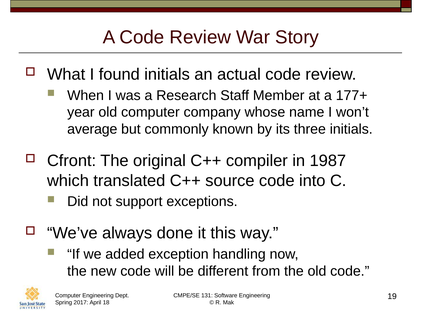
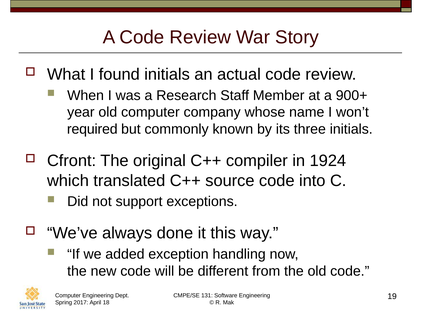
177+: 177+ -> 900+
average: average -> required
1987: 1987 -> 1924
